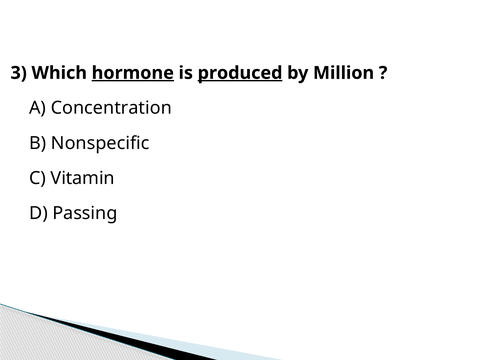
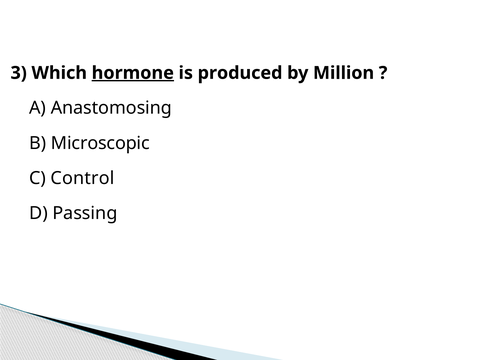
produced underline: present -> none
Concentration: Concentration -> Anastomosing
Nonspecific: Nonspecific -> Microscopic
Vitamin: Vitamin -> Control
